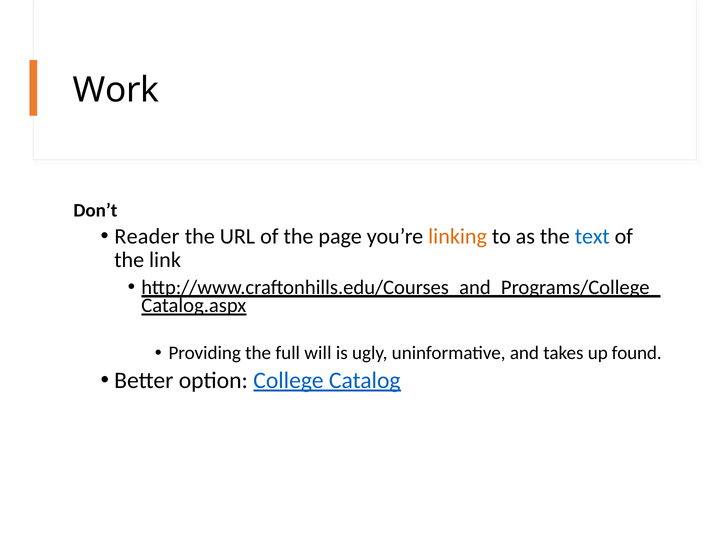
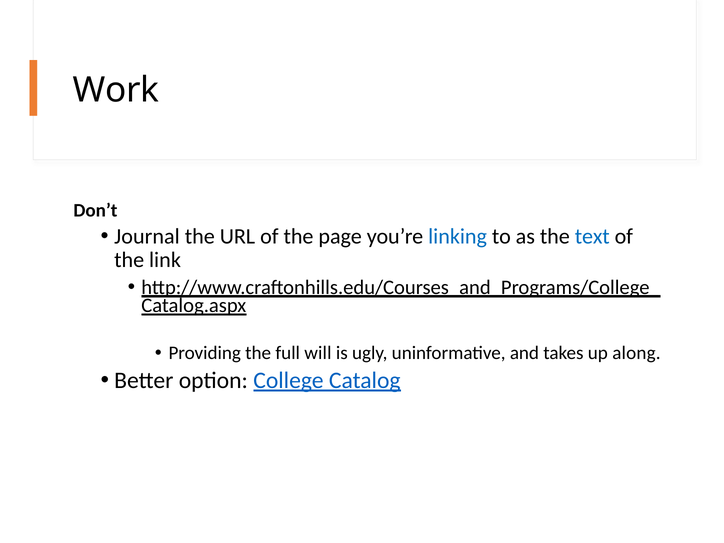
Reader: Reader -> Journal
linking colour: orange -> blue
found: found -> along
